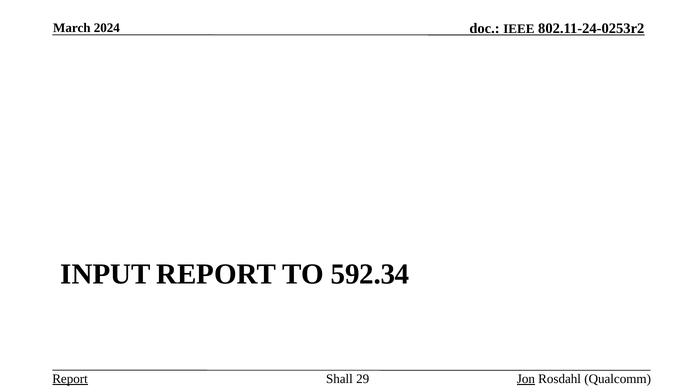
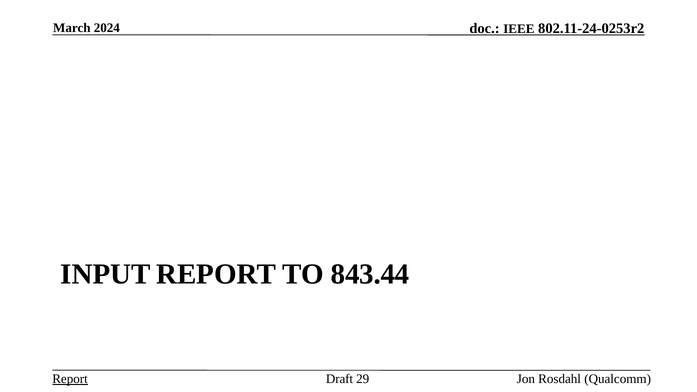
592.34: 592.34 -> 843.44
Shall: Shall -> Draft
Jon underline: present -> none
